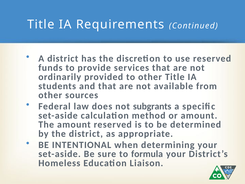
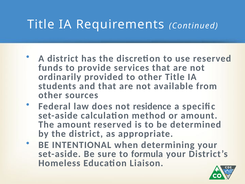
subgrants: subgrants -> residence
